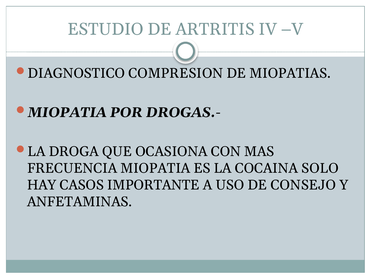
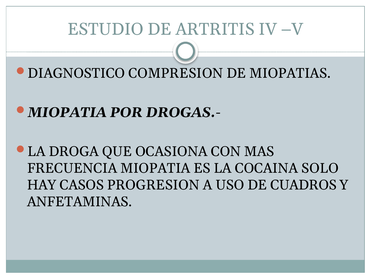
IMPORTANTE: IMPORTANTE -> PROGRESION
CONSEJO: CONSEJO -> CUADROS
